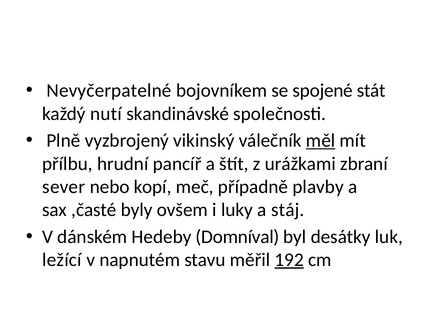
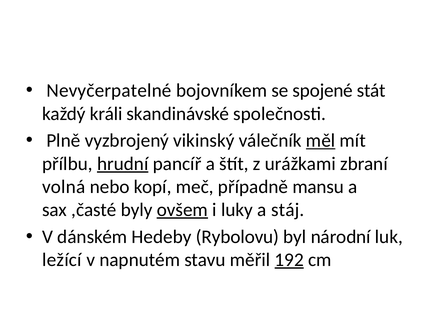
nutí: nutí -> králi
hrudní underline: none -> present
sever: sever -> volná
plavby: plavby -> mansu
ovšem underline: none -> present
Domníval: Domníval -> Rybolovu
desátky: desátky -> národní
